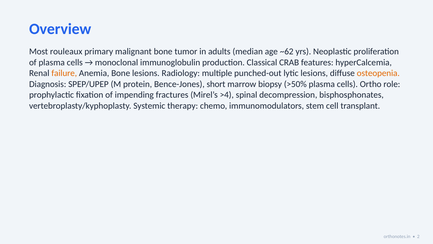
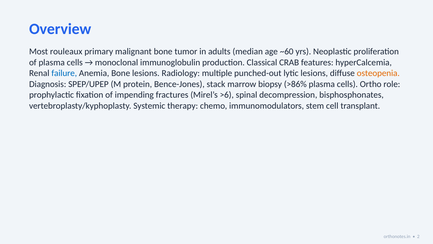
~62: ~62 -> ~60
failure colour: orange -> blue
short: short -> stack
>50%: >50% -> >86%
>4: >4 -> >6
